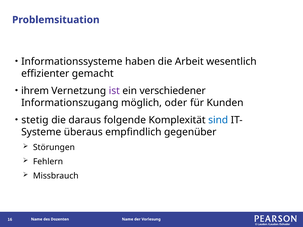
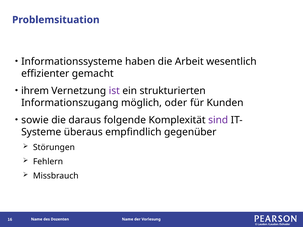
verschiedener: verschiedener -> strukturierten
stetig: stetig -> sowie
sind colour: blue -> purple
